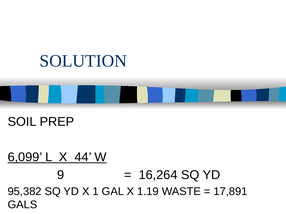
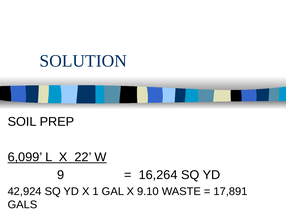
44: 44 -> 22
95,382: 95,382 -> 42,924
1.19: 1.19 -> 9.10
